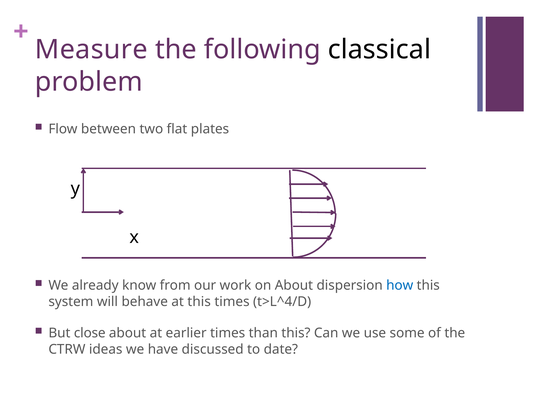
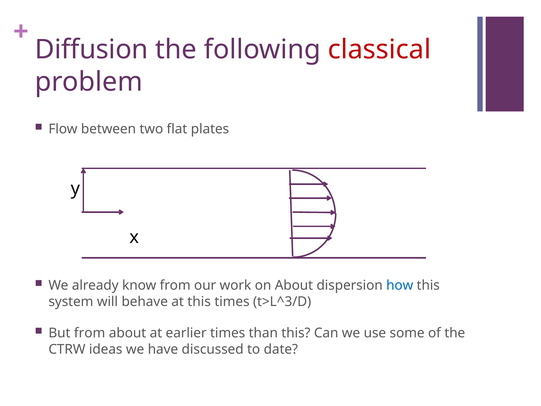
Measure: Measure -> Diffusion
classical colour: black -> red
t>L^4/D: t>L^4/D -> t>L^3/D
But close: close -> from
